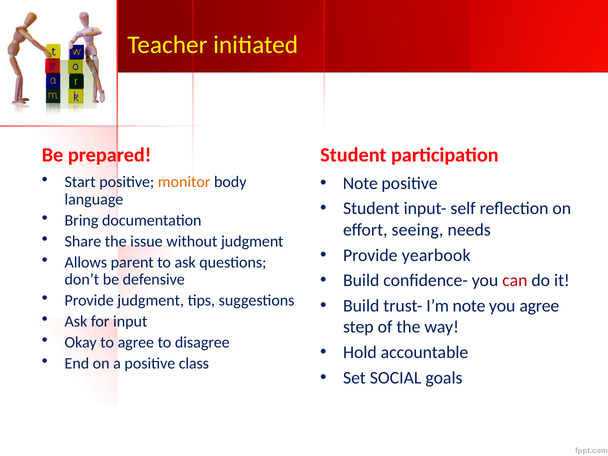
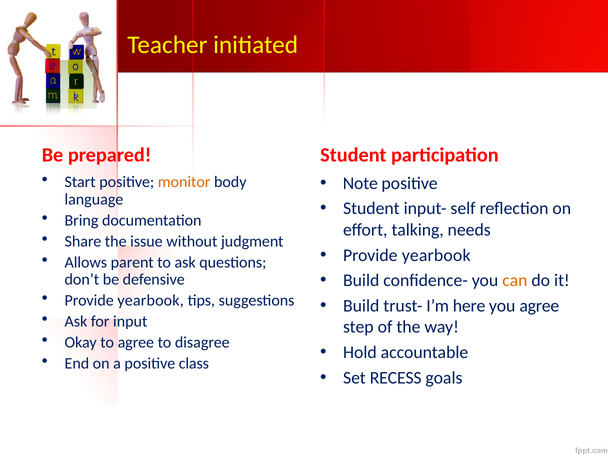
seeing: seeing -> talking
can colour: red -> orange
judgment at (151, 301): judgment -> yearbook
I’m note: note -> here
SOCIAL: SOCIAL -> RECESS
